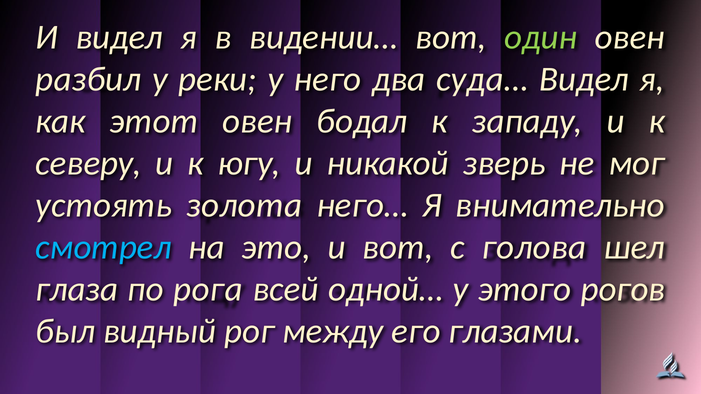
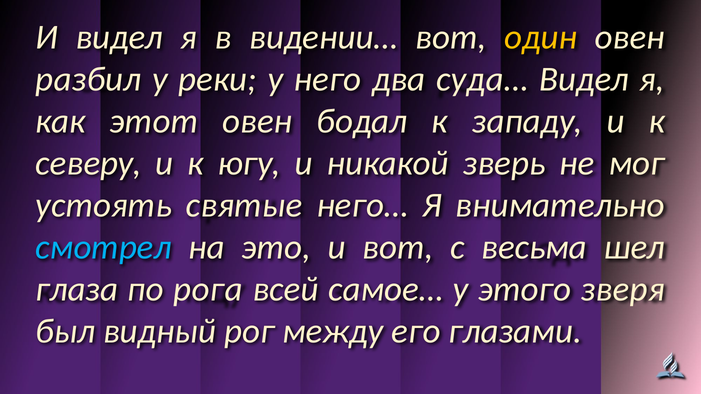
один colour: light green -> yellow
золота: золота -> святые
голова: голова -> весьма
одной…: одной… -> самое…
рогов: рогов -> зверя
